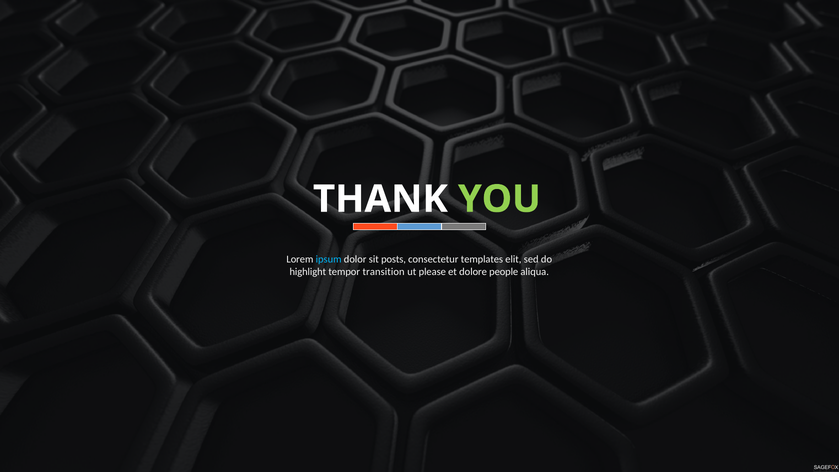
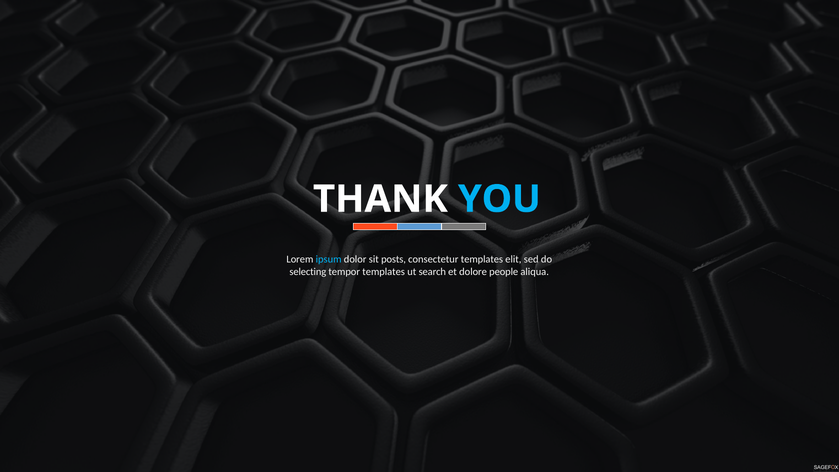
YOU colour: light green -> light blue
highlight: highlight -> selecting
tempor transition: transition -> templates
please: please -> search
